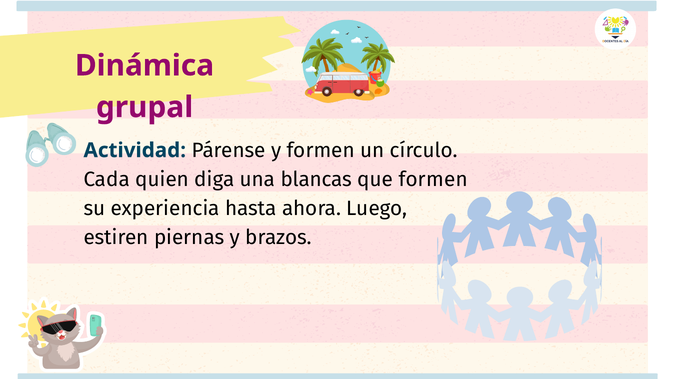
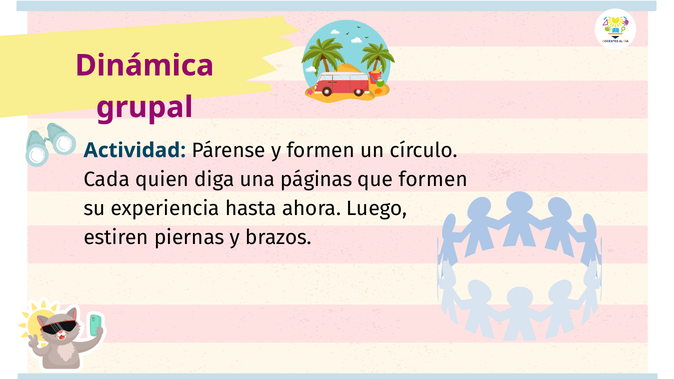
blancas: blancas -> páginas
